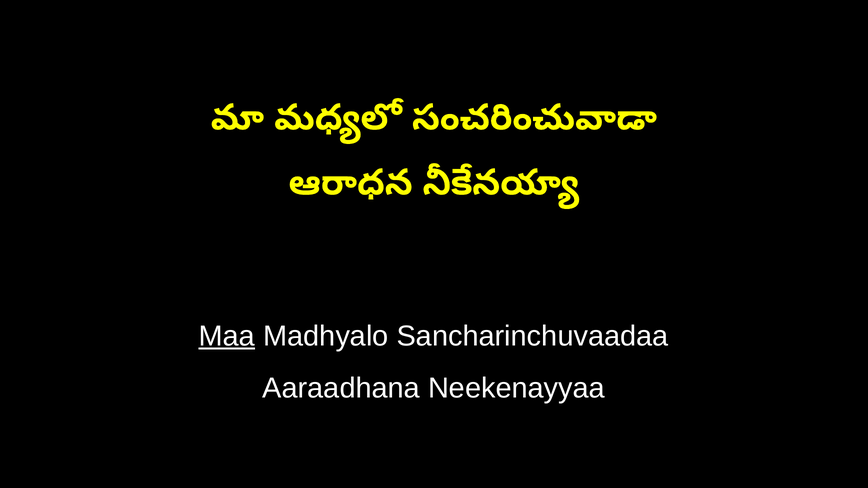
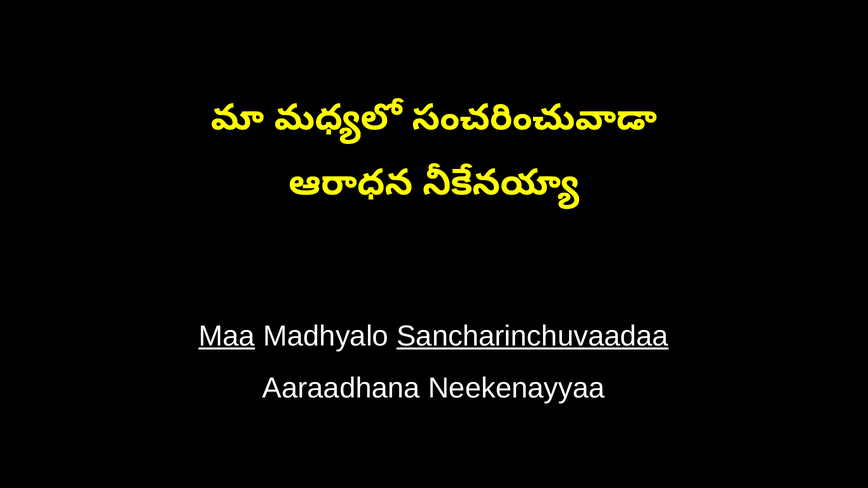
Sancharinchuvaadaa underline: none -> present
